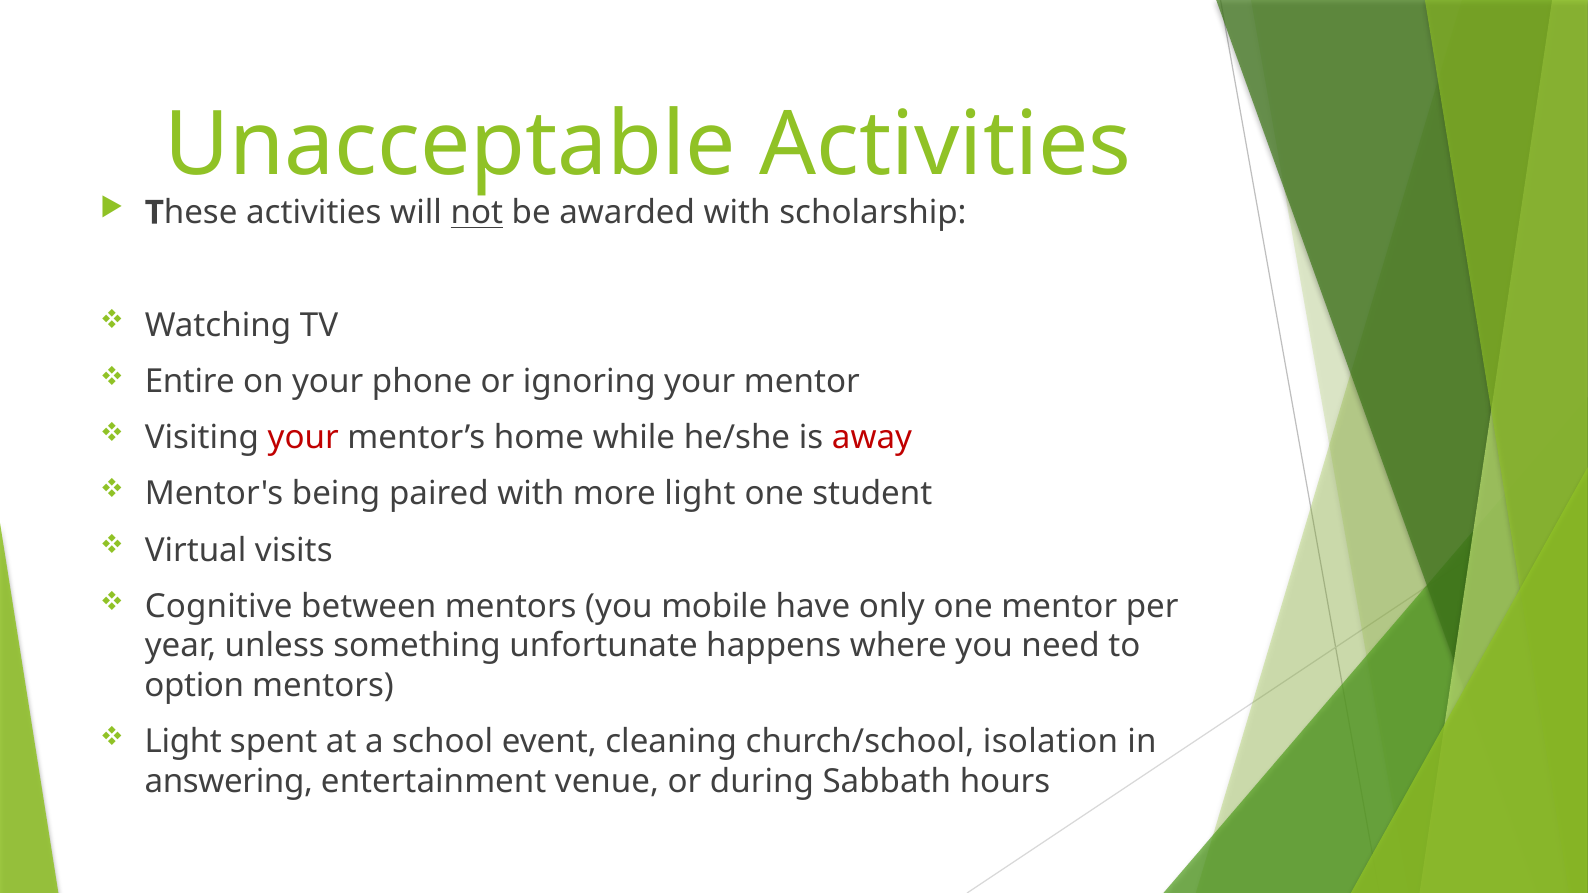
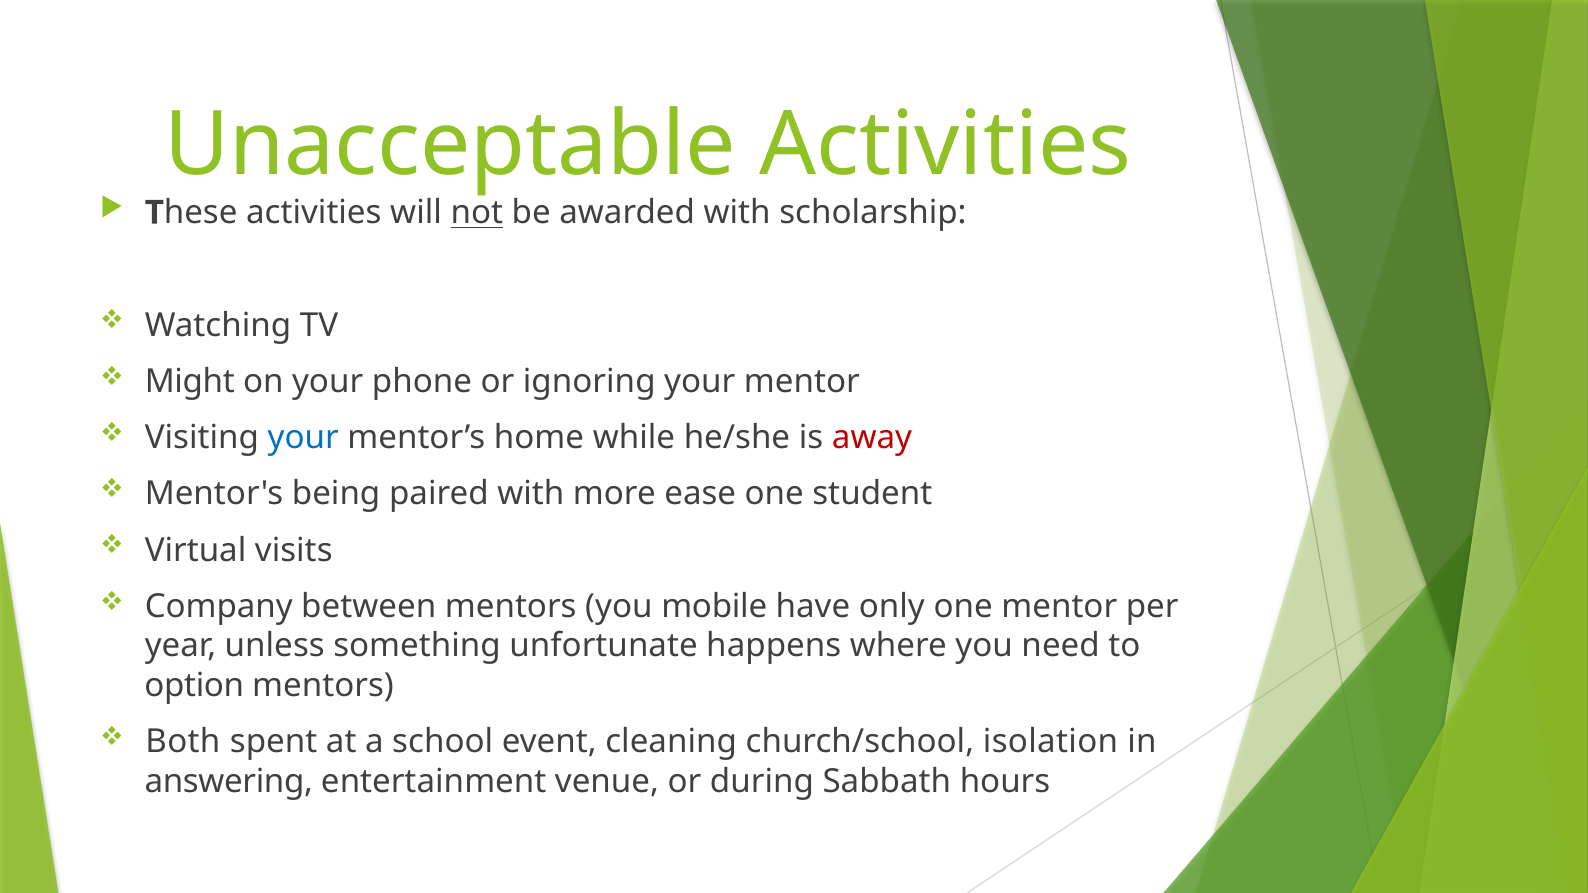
Entire: Entire -> Might
your at (303, 438) colour: red -> blue
more light: light -> ease
Cognitive: Cognitive -> Company
Light at (183, 742): Light -> Both
